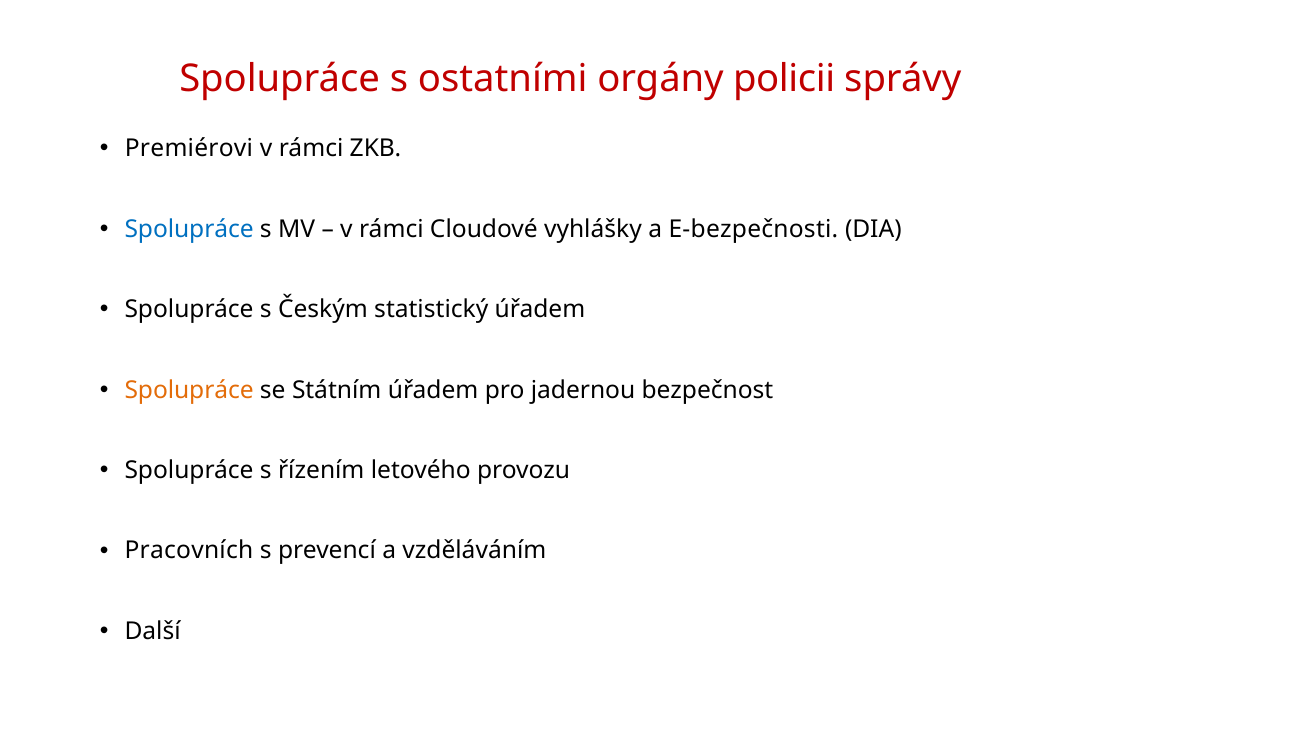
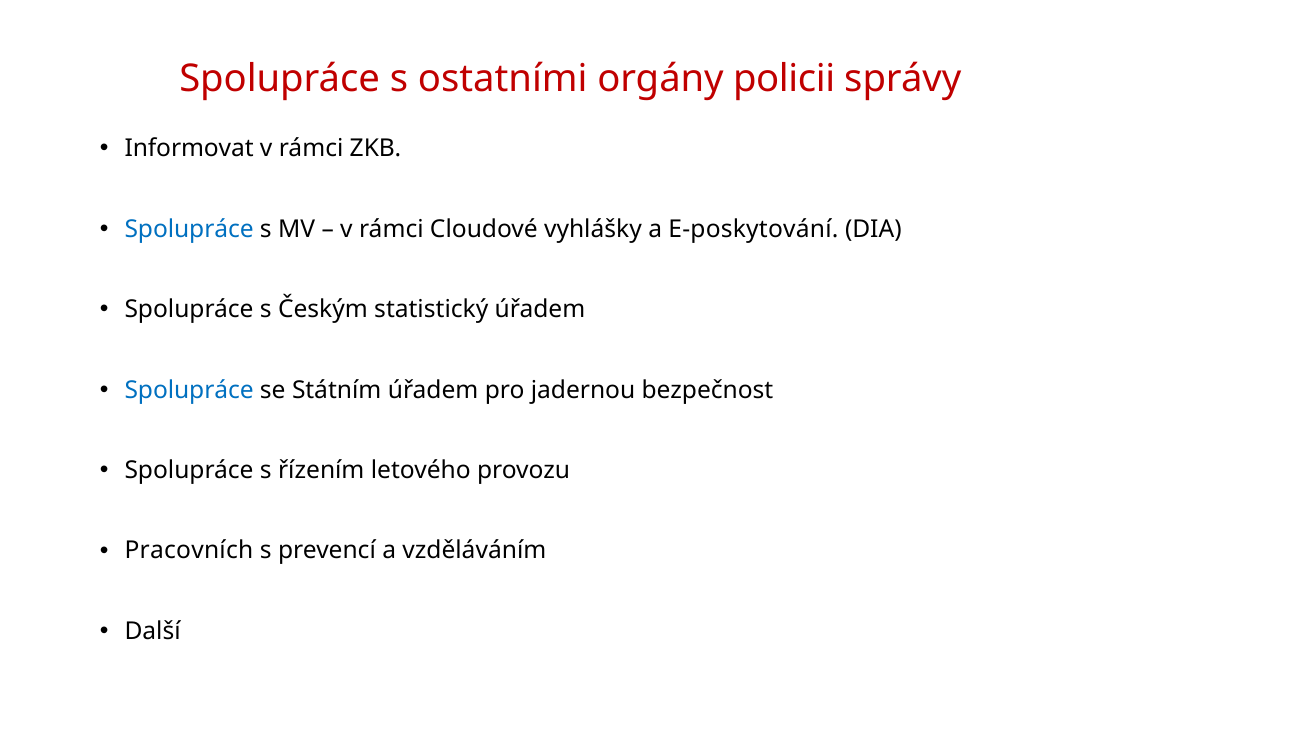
Premiérovi: Premiérovi -> Informovat
E-bezpečnosti: E-bezpečnosti -> E-poskytování
Spolupráce at (189, 390) colour: orange -> blue
